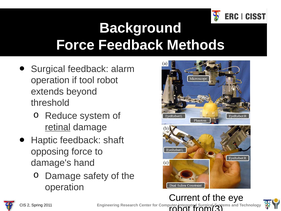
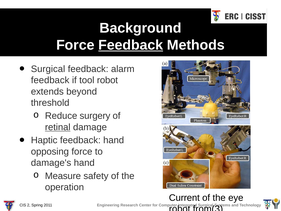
Feedback at (131, 45) underline: none -> present
operation at (50, 80): operation -> feedback
system: system -> surgery
feedback shaft: shaft -> hand
Damage at (63, 176): Damage -> Measure
